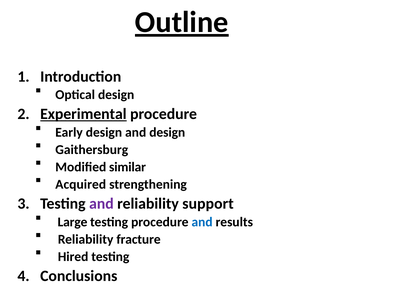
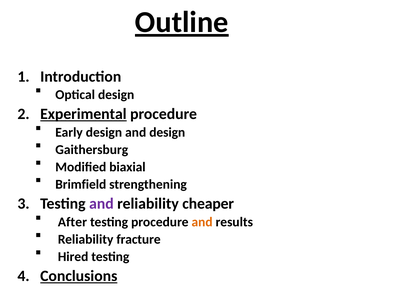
similar: similar -> biaxial
Acquired: Acquired -> Brimfield
support: support -> cheaper
Large: Large -> After
and at (202, 222) colour: blue -> orange
Conclusions underline: none -> present
